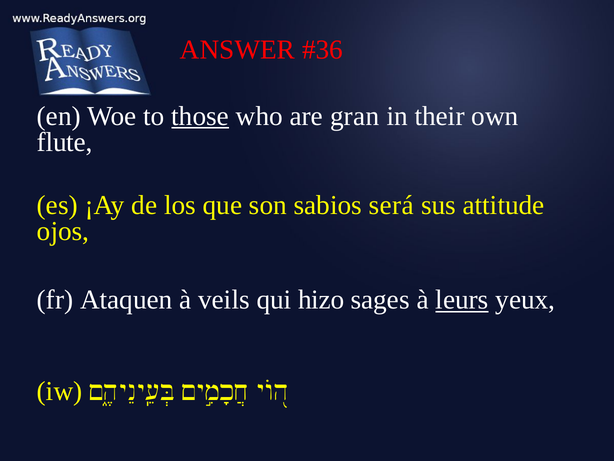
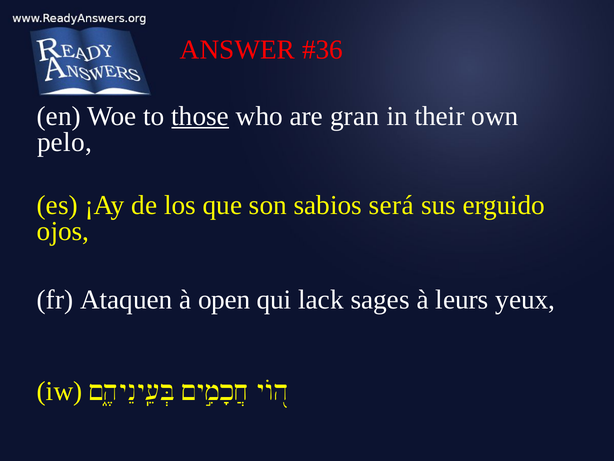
flute: flute -> pelo
attitude: attitude -> erguido
veils: veils -> open
hizo: hizo -> lack
leurs underline: present -> none
